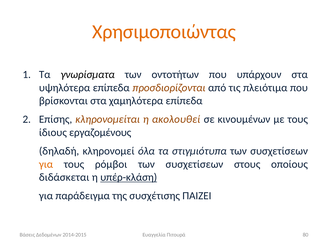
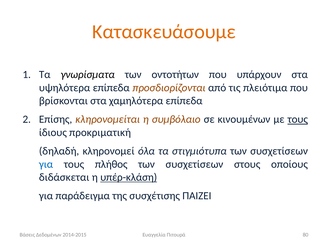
Χρησιμοποιώντας: Χρησιμοποιώντας -> Κατασκευάσουμε
ακολουθεί: ακολουθεί -> συμβόλαιο
τους at (298, 119) underline: none -> present
εργαζομένους: εργαζομένους -> προκριματική
για at (46, 164) colour: orange -> blue
ρόμβοι: ρόμβοι -> πλήθος
